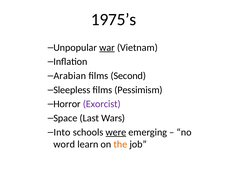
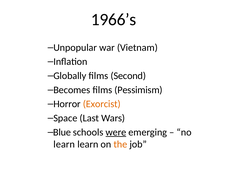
1975’s: 1975’s -> 1966’s
war underline: present -> none
Arabian: Arabian -> Globally
Sleepless: Sleepless -> Becomes
Exorcist colour: purple -> orange
Into: Into -> Blue
word at (64, 145): word -> learn
